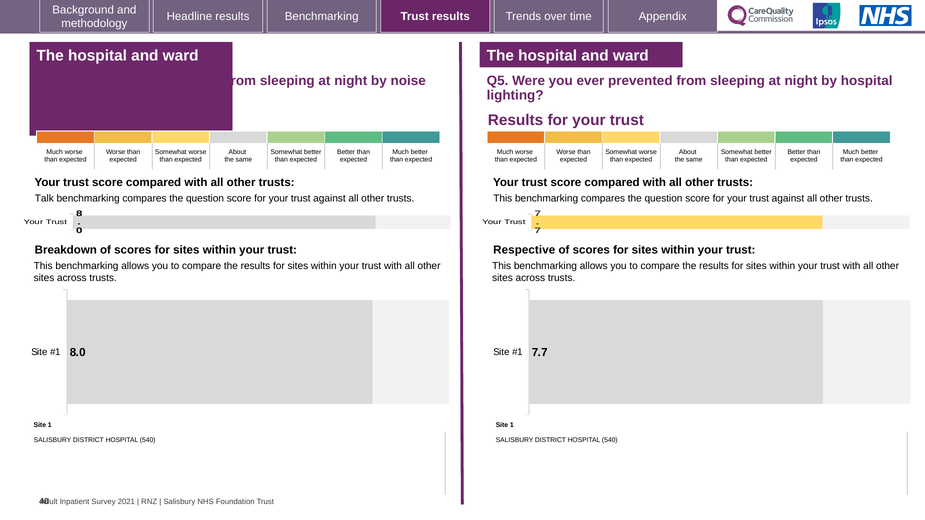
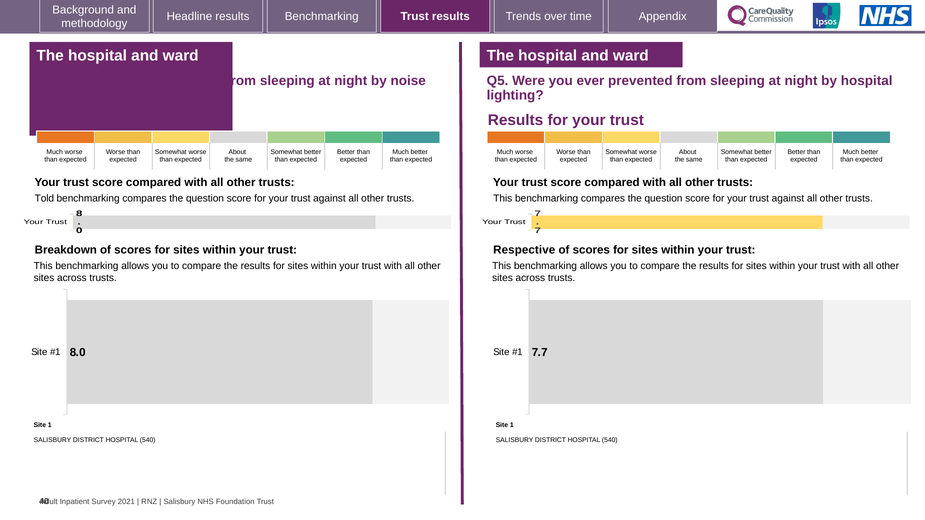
Talk: Talk -> Told
